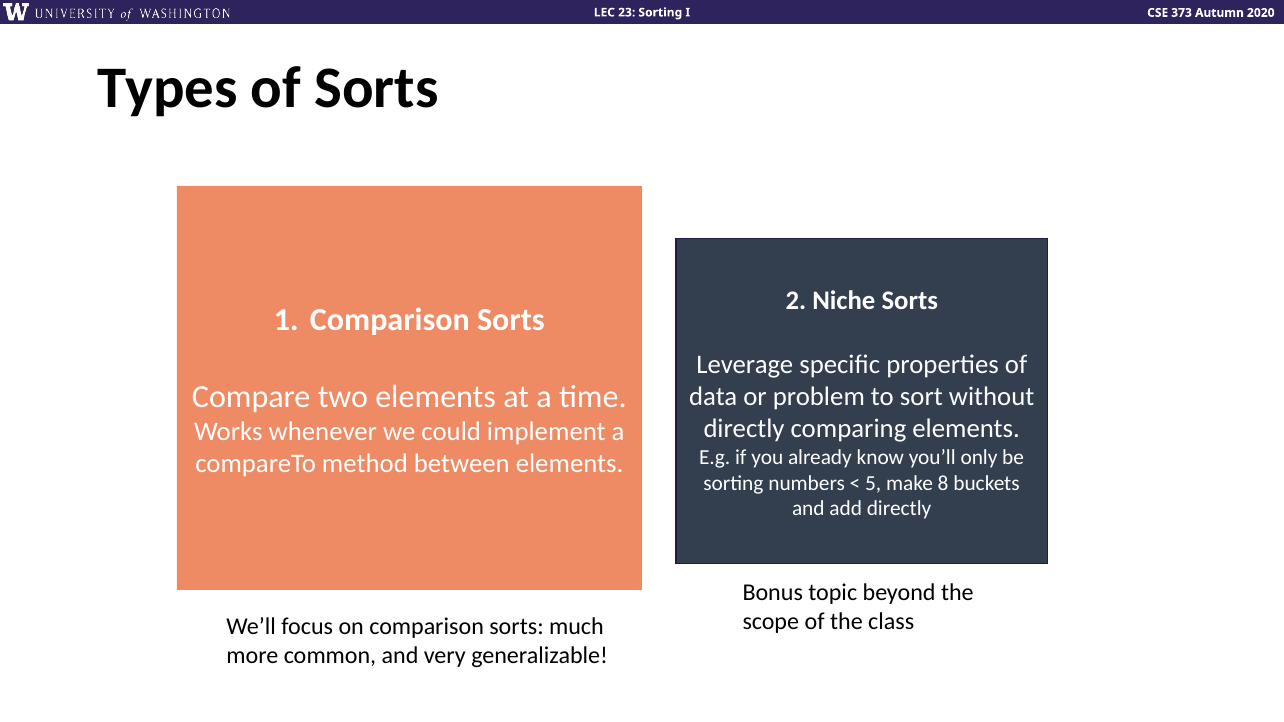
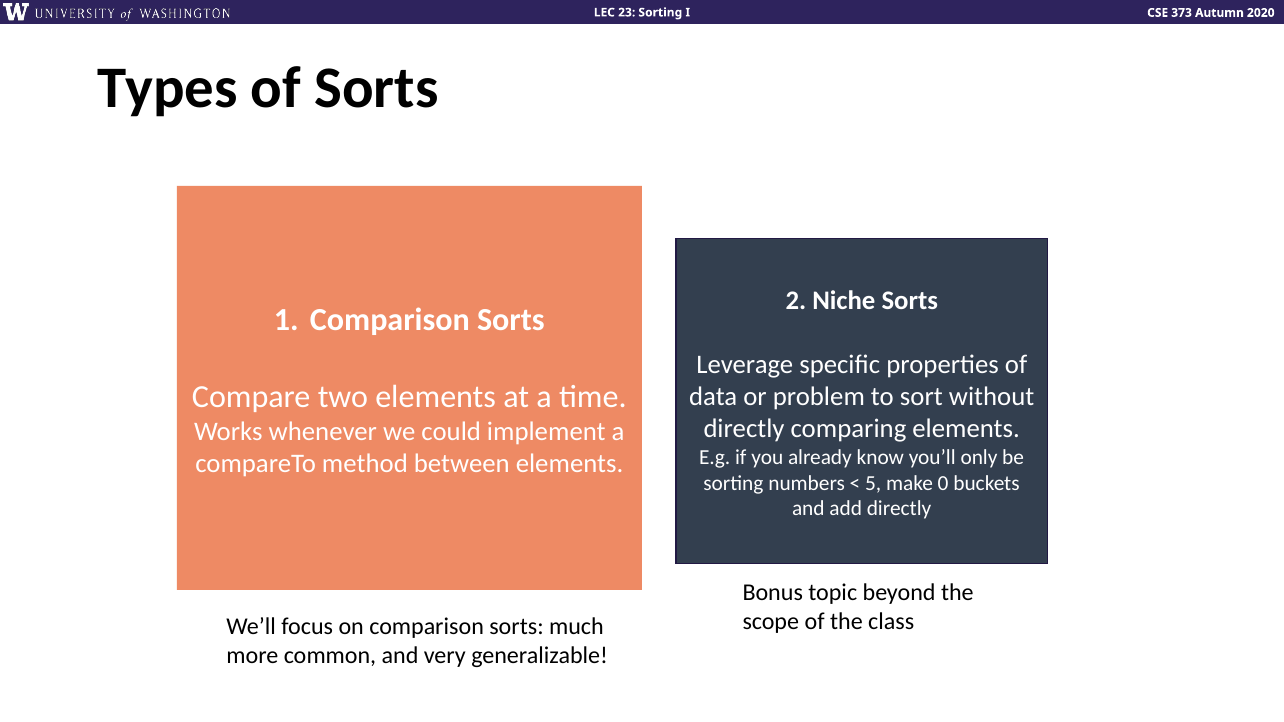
8: 8 -> 0
